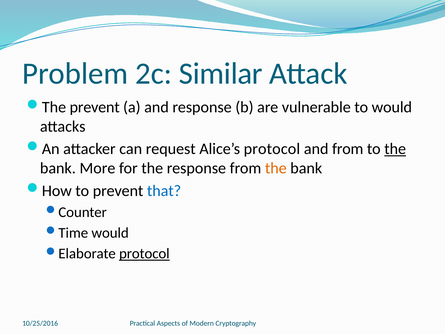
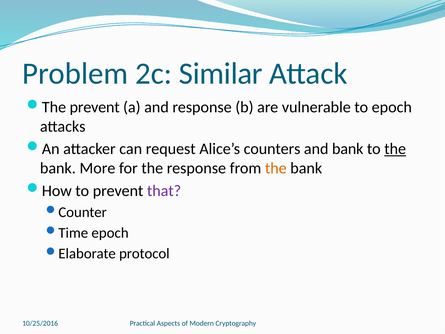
to would: would -> epoch
Alice’s protocol: protocol -> counters
and from: from -> bank
that colour: blue -> purple
would at (110, 233): would -> epoch
protocol at (144, 254) underline: present -> none
